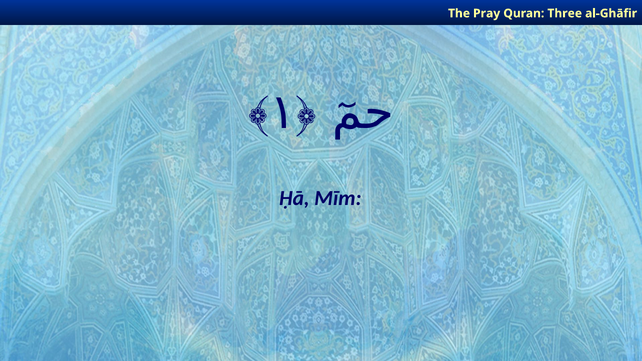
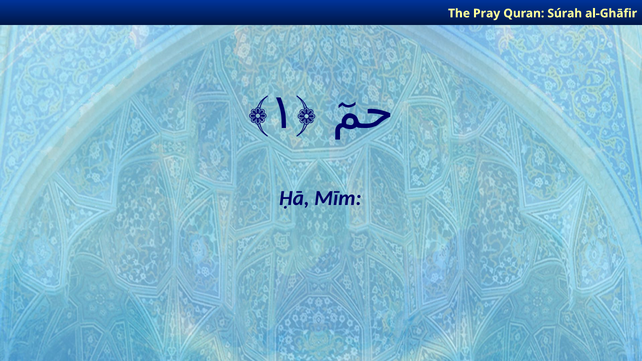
Three: Three -> Súrah
